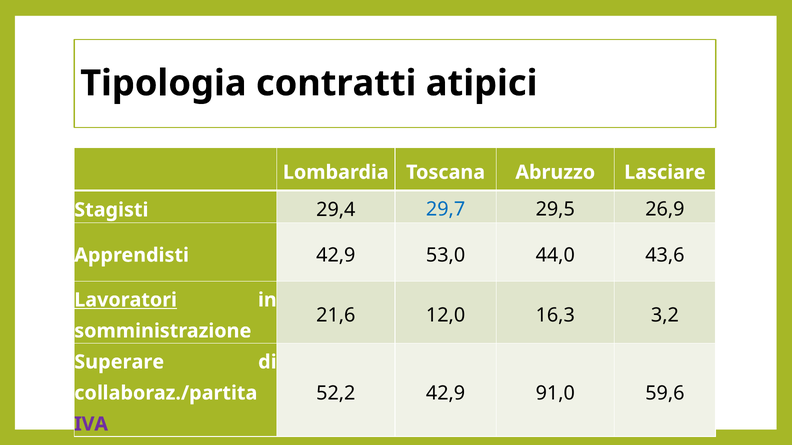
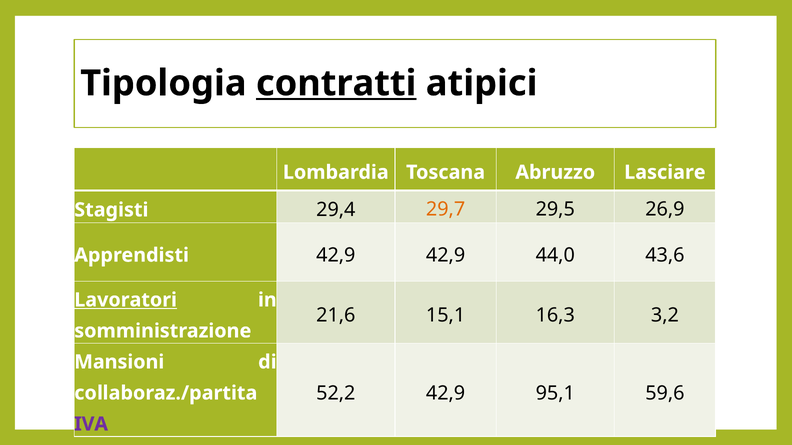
contratti underline: none -> present
29,7 colour: blue -> orange
42,9 53,0: 53,0 -> 42,9
12,0: 12,0 -> 15,1
Superare: Superare -> Mansioni
91,0: 91,0 -> 95,1
